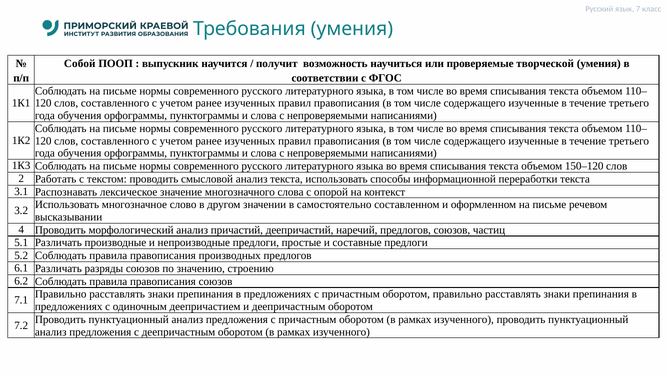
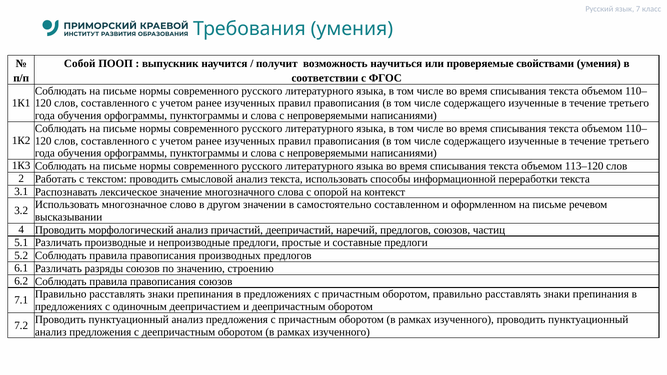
творческой: творческой -> свойствами
150–120: 150–120 -> 113–120
